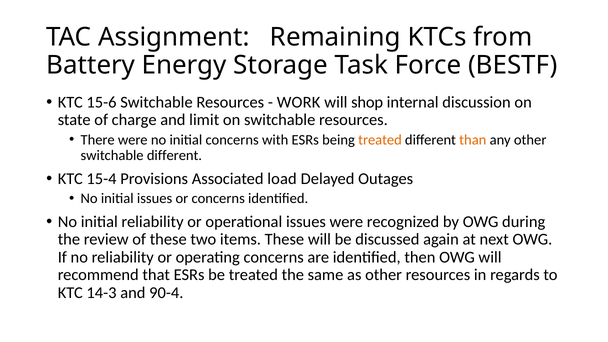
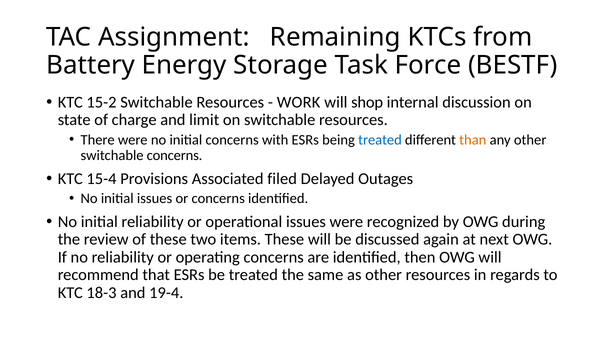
15-6: 15-6 -> 15-2
treated at (380, 140) colour: orange -> blue
switchable different: different -> concerns
load: load -> filed
14-3: 14-3 -> 18-3
90-4: 90-4 -> 19-4
